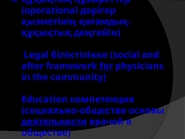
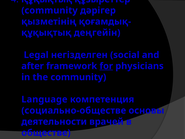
operational at (50, 10): operational -> community
біліктілікке: біліктілікке -> негізделген
Education: Education -> Language
деятельности underline: present -> none
